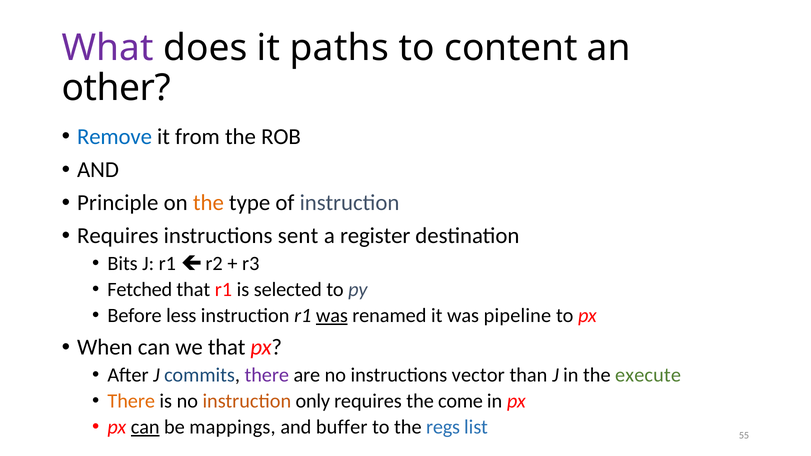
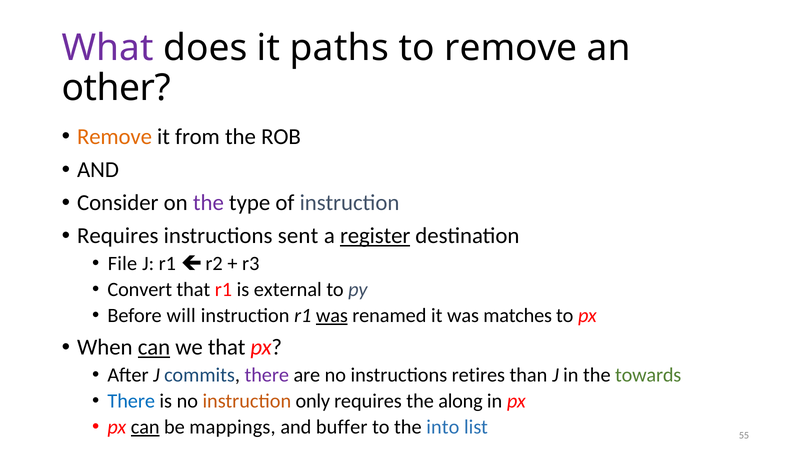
to content: content -> remove
Remove at (115, 137) colour: blue -> orange
Principle: Principle -> Consider
the at (208, 203) colour: orange -> purple
register underline: none -> present
Bits: Bits -> File
Fetched: Fetched -> Convert
selected: selected -> external
less: less -> will
pipeline: pipeline -> matches
can at (154, 347) underline: none -> present
vector: vector -> retires
execute: execute -> towards
There at (131, 401) colour: orange -> blue
come: come -> along
regs: regs -> into
